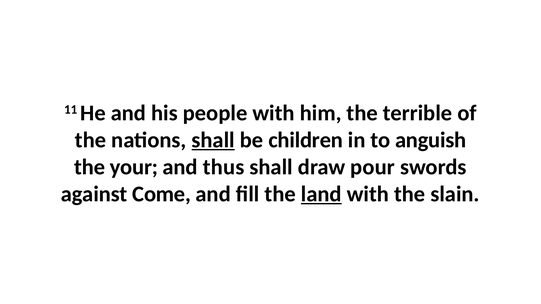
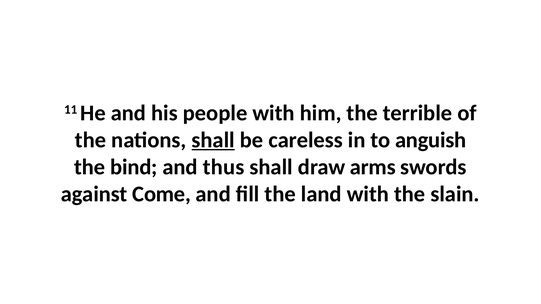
children: children -> careless
your: your -> bind
pour: pour -> arms
land underline: present -> none
